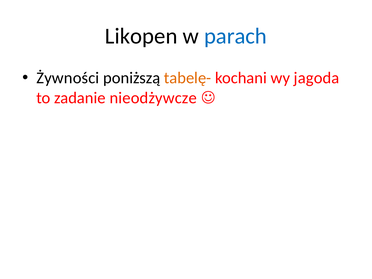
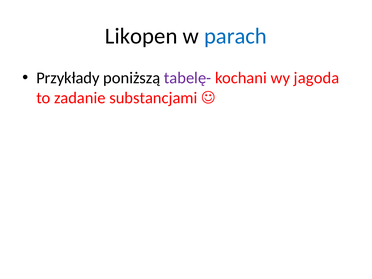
Żywności: Żywności -> Przykłady
tabelę- colour: orange -> purple
nieodżywcze: nieodżywcze -> substancjami
